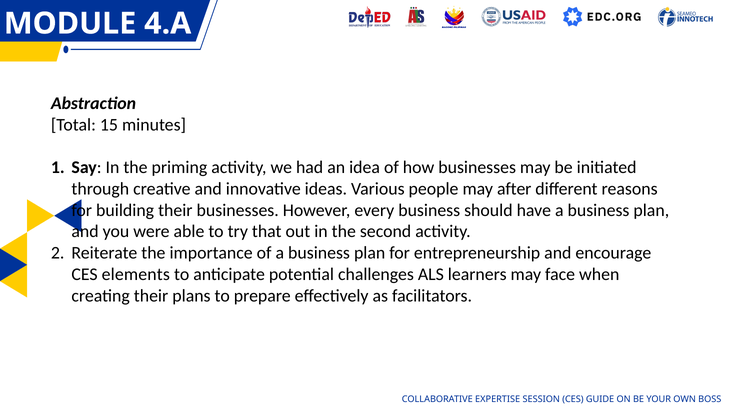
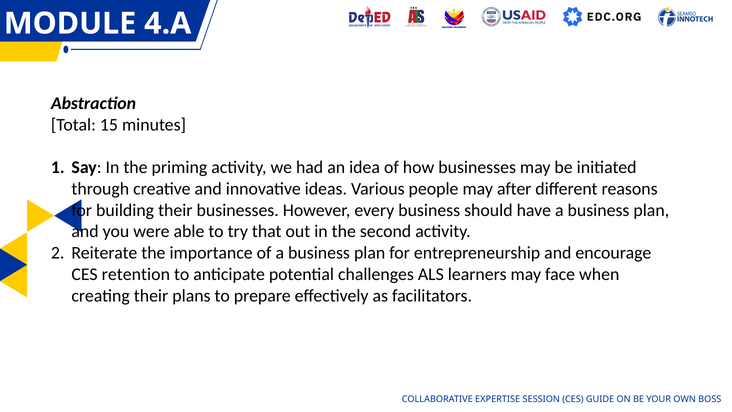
elements: elements -> retention
